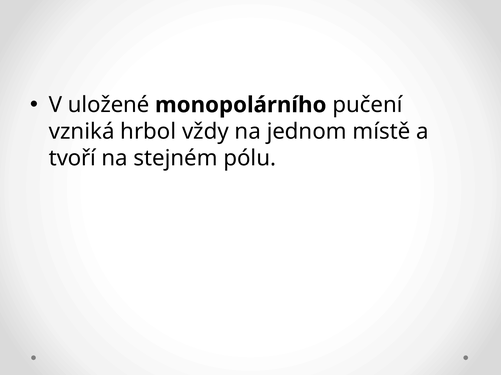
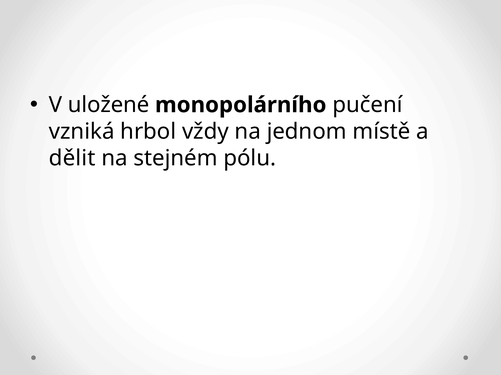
tvoří: tvoří -> dělit
